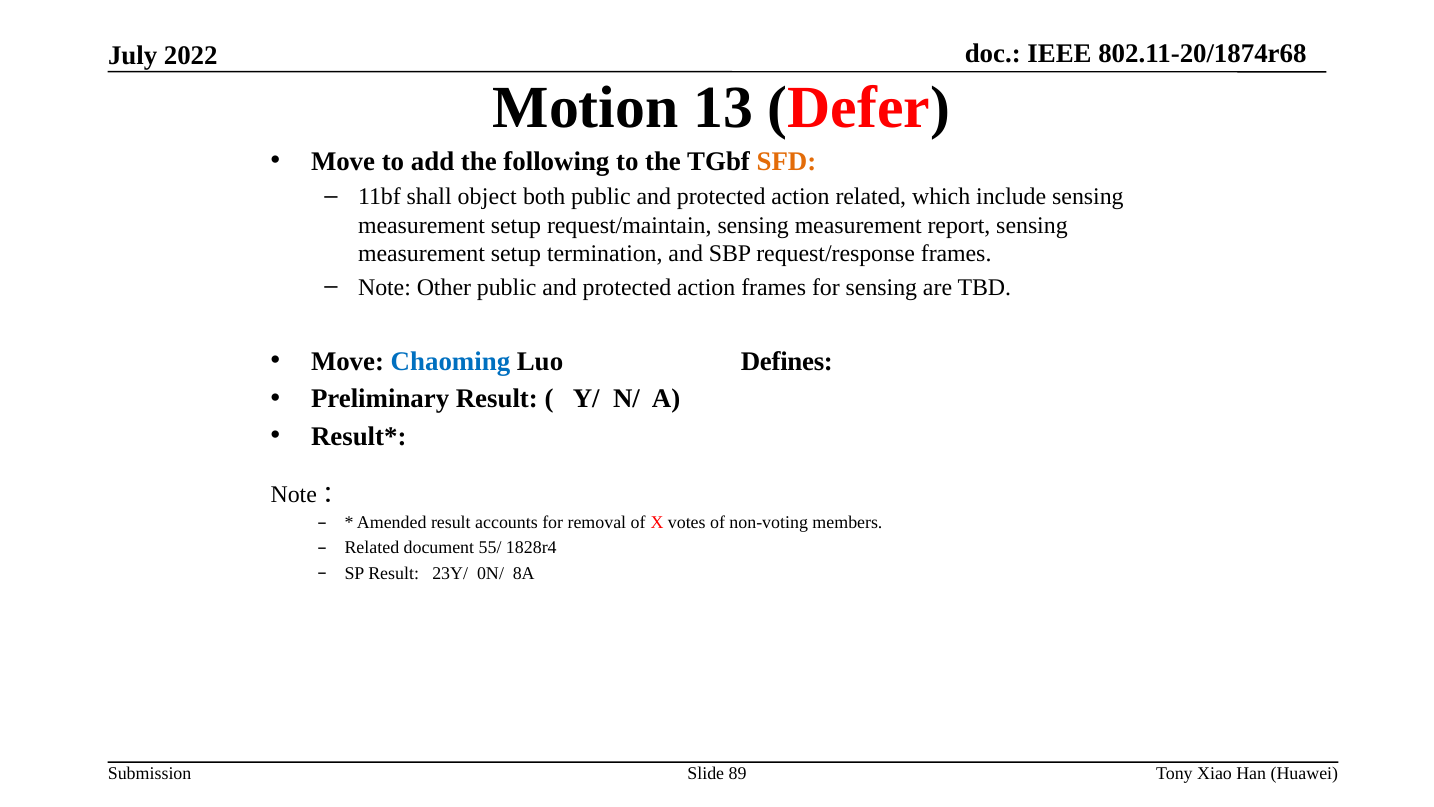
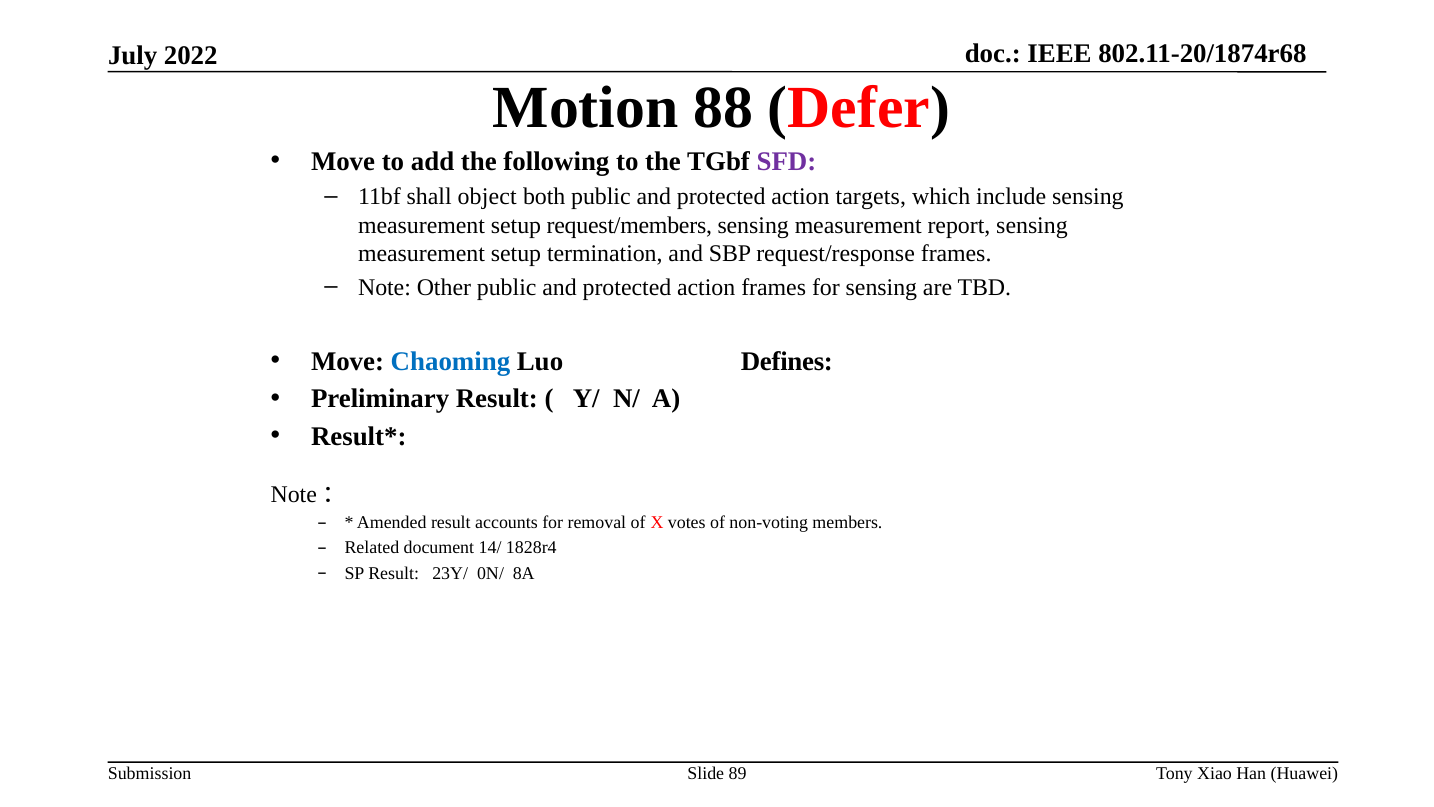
13: 13 -> 88
SFD colour: orange -> purple
action related: related -> targets
request/maintain: request/maintain -> request/members
55/: 55/ -> 14/
